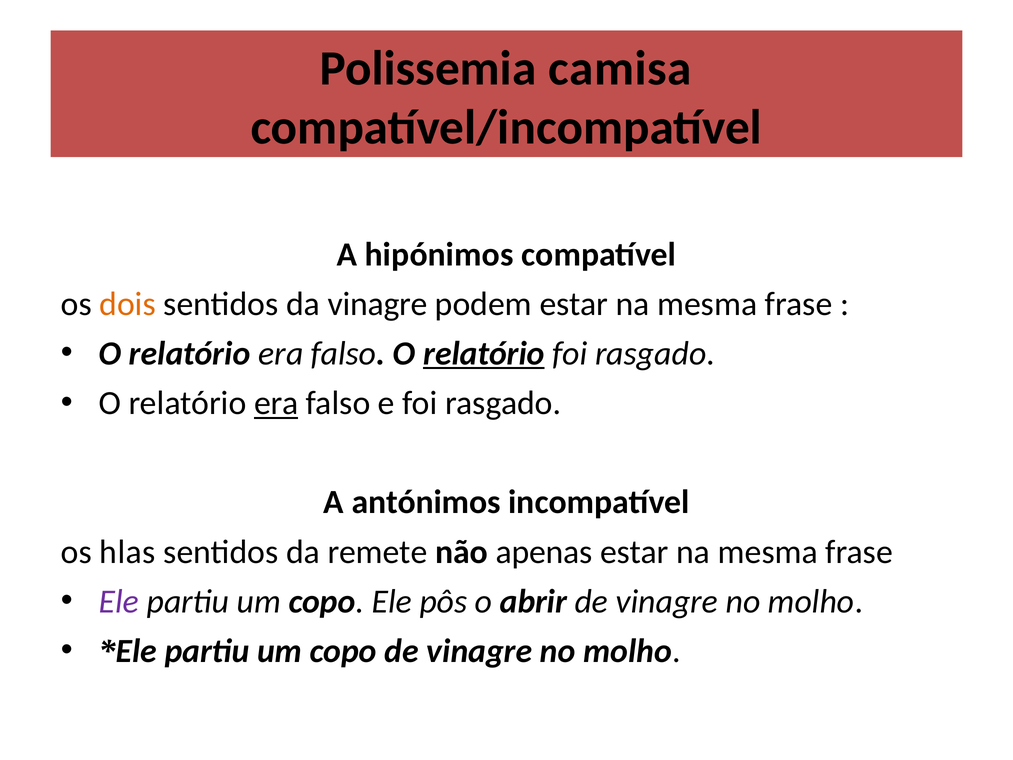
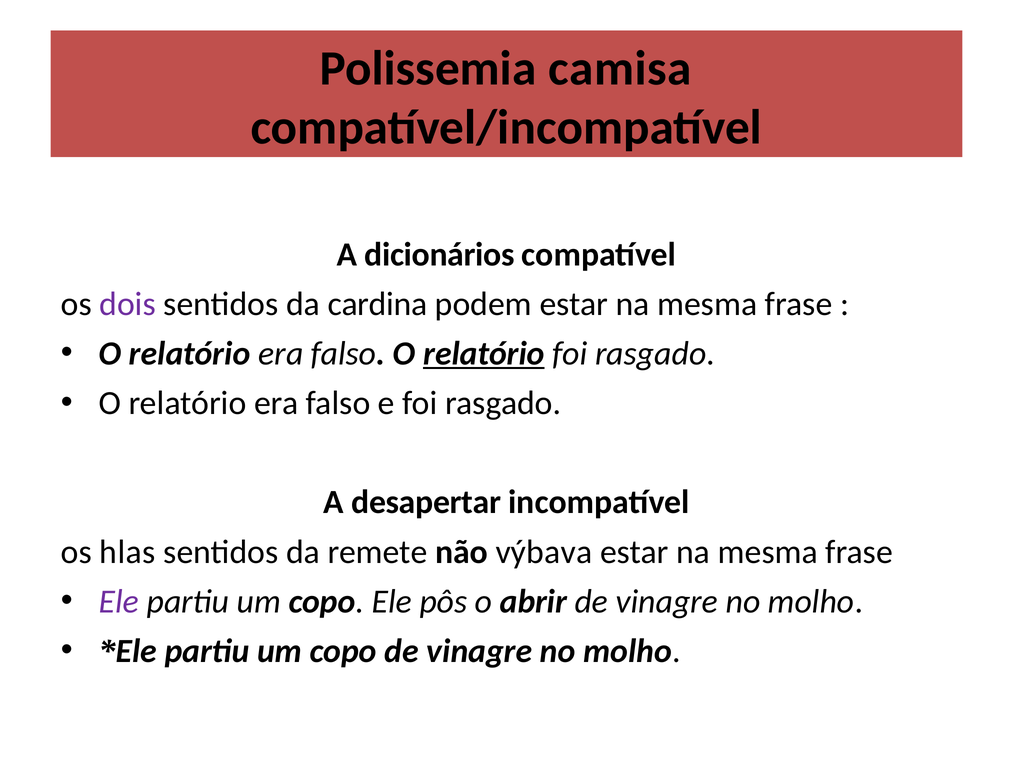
hipónimos: hipónimos -> dicionários
dois colour: orange -> purple
da vinagre: vinagre -> cardina
era at (276, 403) underline: present -> none
antónimos: antónimos -> desapertar
apenas: apenas -> výbava
